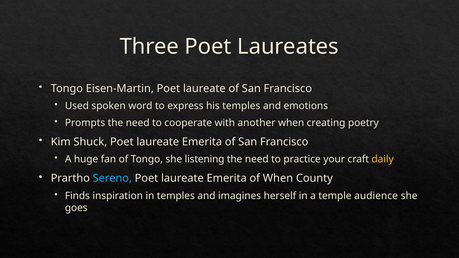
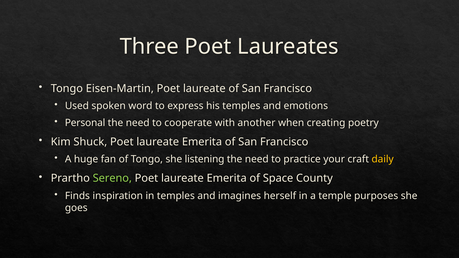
Prompts: Prompts -> Personal
Sereno colour: light blue -> light green
of When: When -> Space
audience: audience -> purposes
